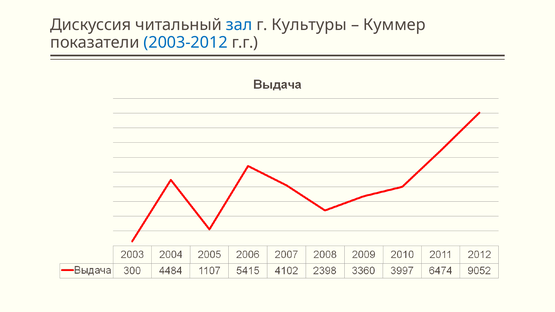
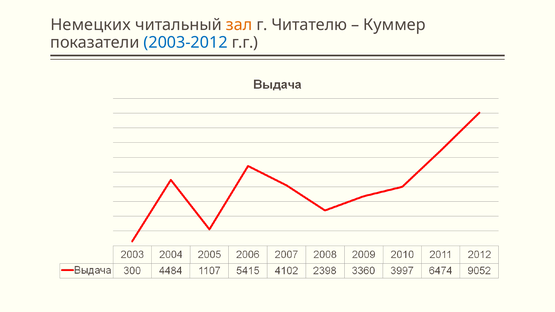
Дискуссия: Дискуссия -> Немецких
зал colour: blue -> orange
Культуры: Культуры -> Читателю
